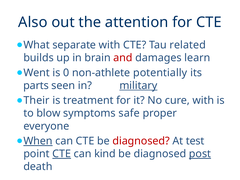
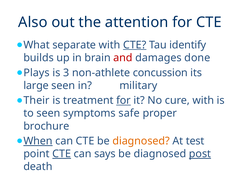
CTE at (135, 45) underline: none -> present
related: related -> identify
learn: learn -> done
Went: Went -> Plays
0: 0 -> 3
potentially: potentially -> concussion
parts: parts -> large
military underline: present -> none
for at (124, 100) underline: none -> present
to blow: blow -> seen
everyone: everyone -> brochure
diagnosed at (141, 141) colour: red -> orange
kind: kind -> says
